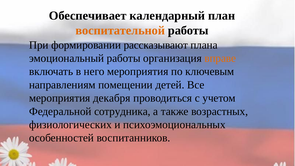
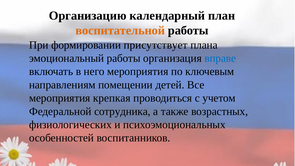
Обеспечивает: Обеспечивает -> Организацию
рассказывают: рассказывают -> присутствует
вправе colour: orange -> blue
декабря: декабря -> крепкая
